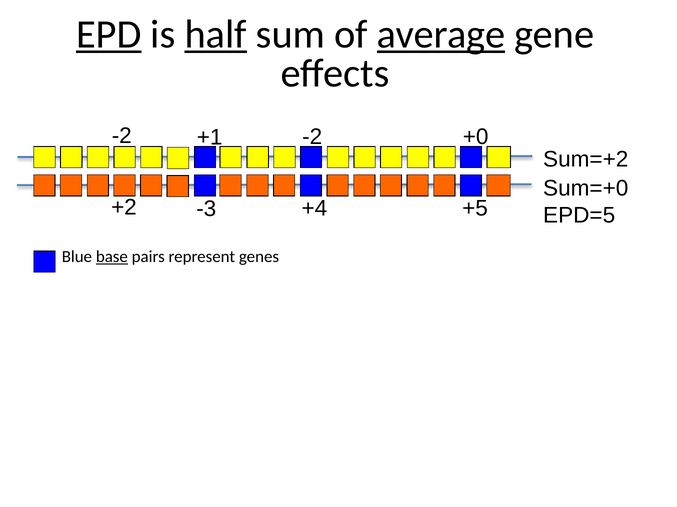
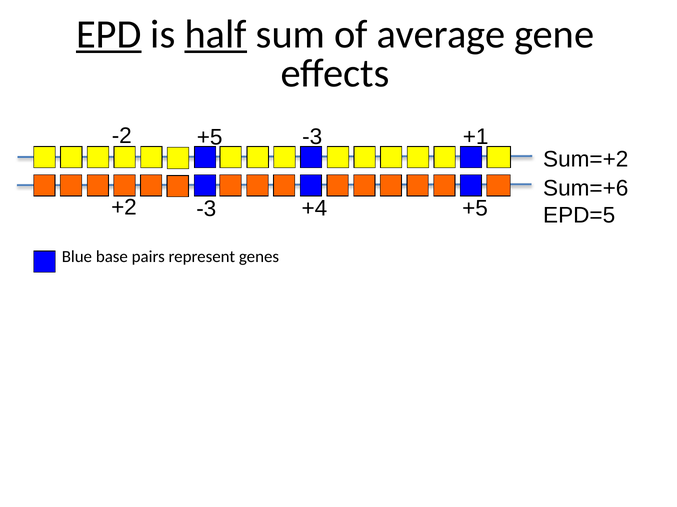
average underline: present -> none
+0: +0 -> +1
-2 at (312, 137): -2 -> -3
+1 at (210, 138): +1 -> +5
Sum=+0: Sum=+0 -> Sum=+6
base underline: present -> none
